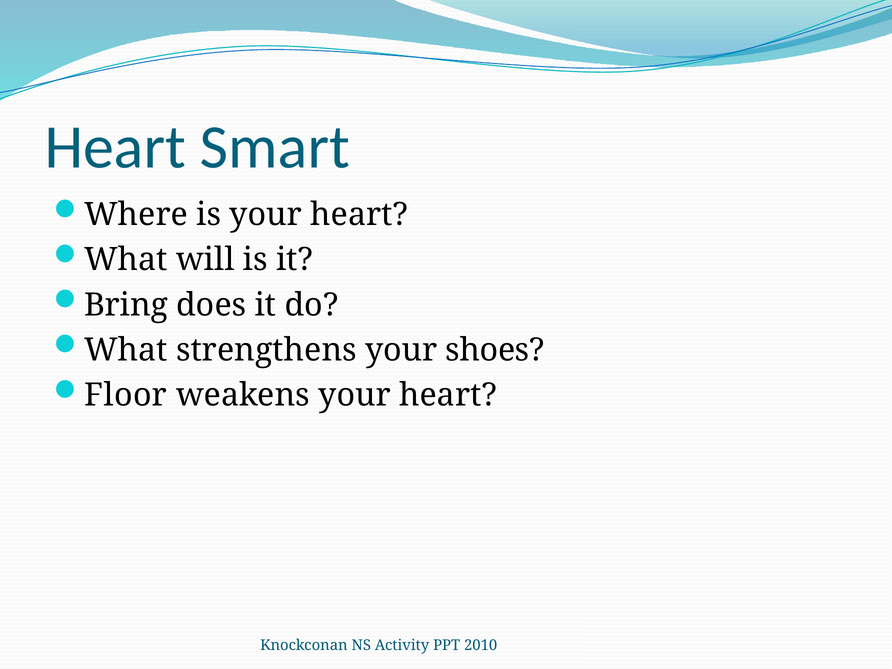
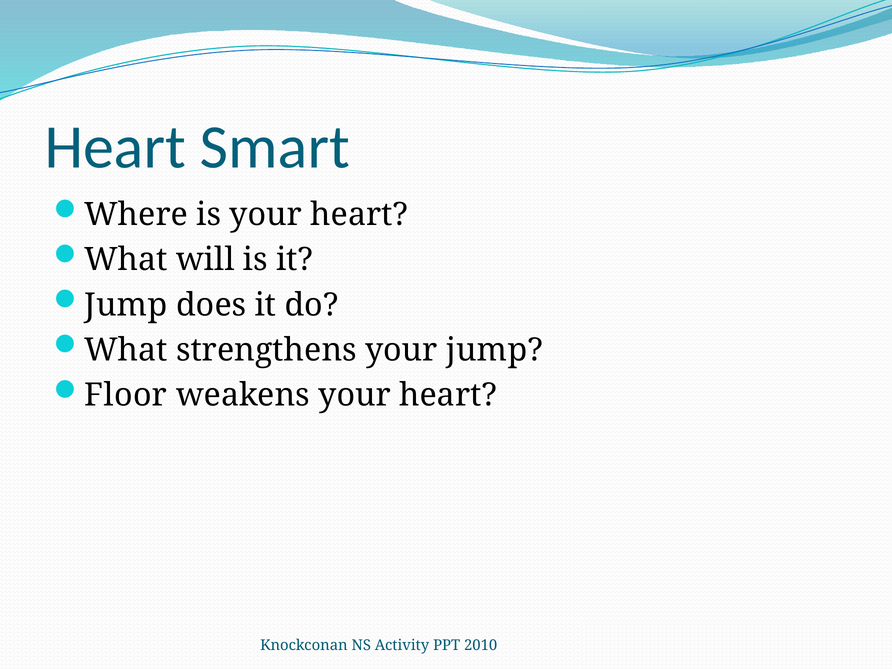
Bring at (126, 305): Bring -> Jump
your shoes: shoes -> jump
